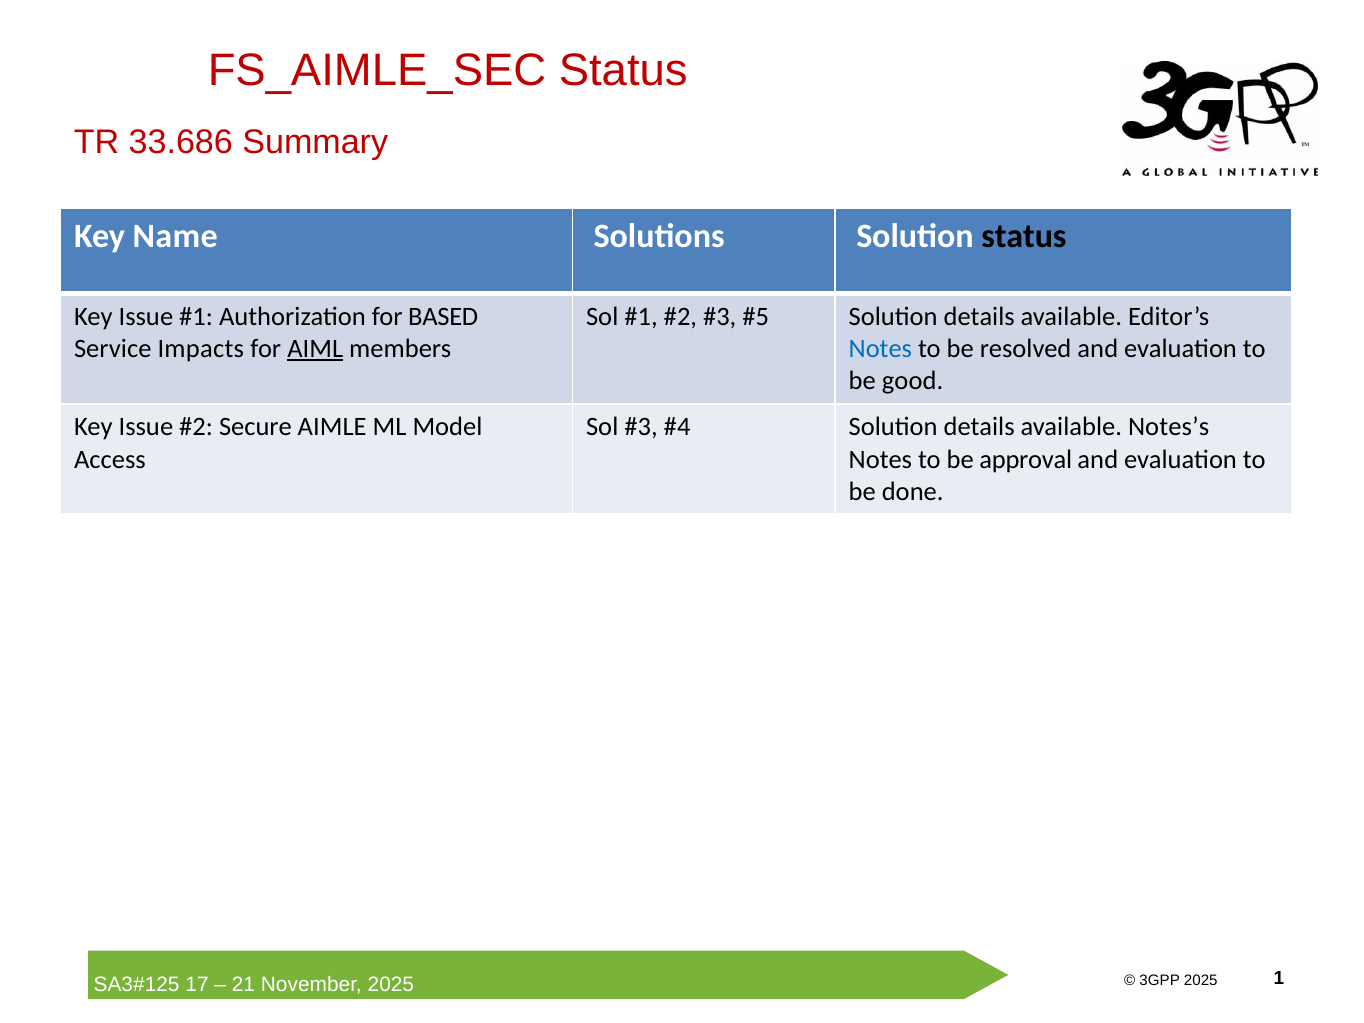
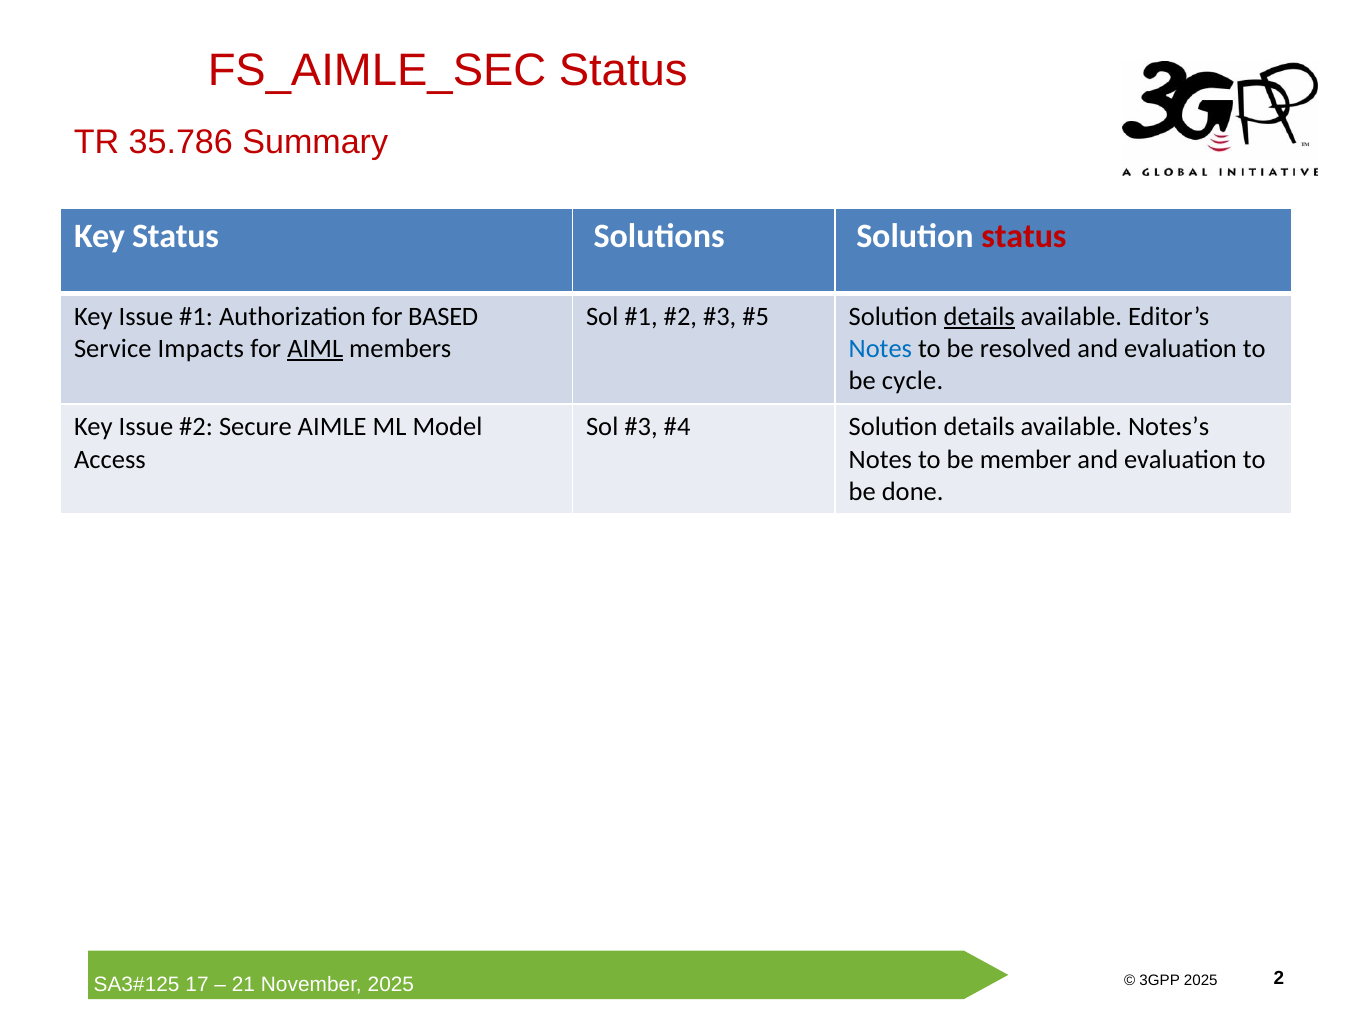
33.686: 33.686 -> 35.786
Key Name: Name -> Status
status at (1024, 236) colour: black -> red
details at (979, 317) underline: none -> present
good: good -> cycle
approval: approval -> member
1: 1 -> 2
